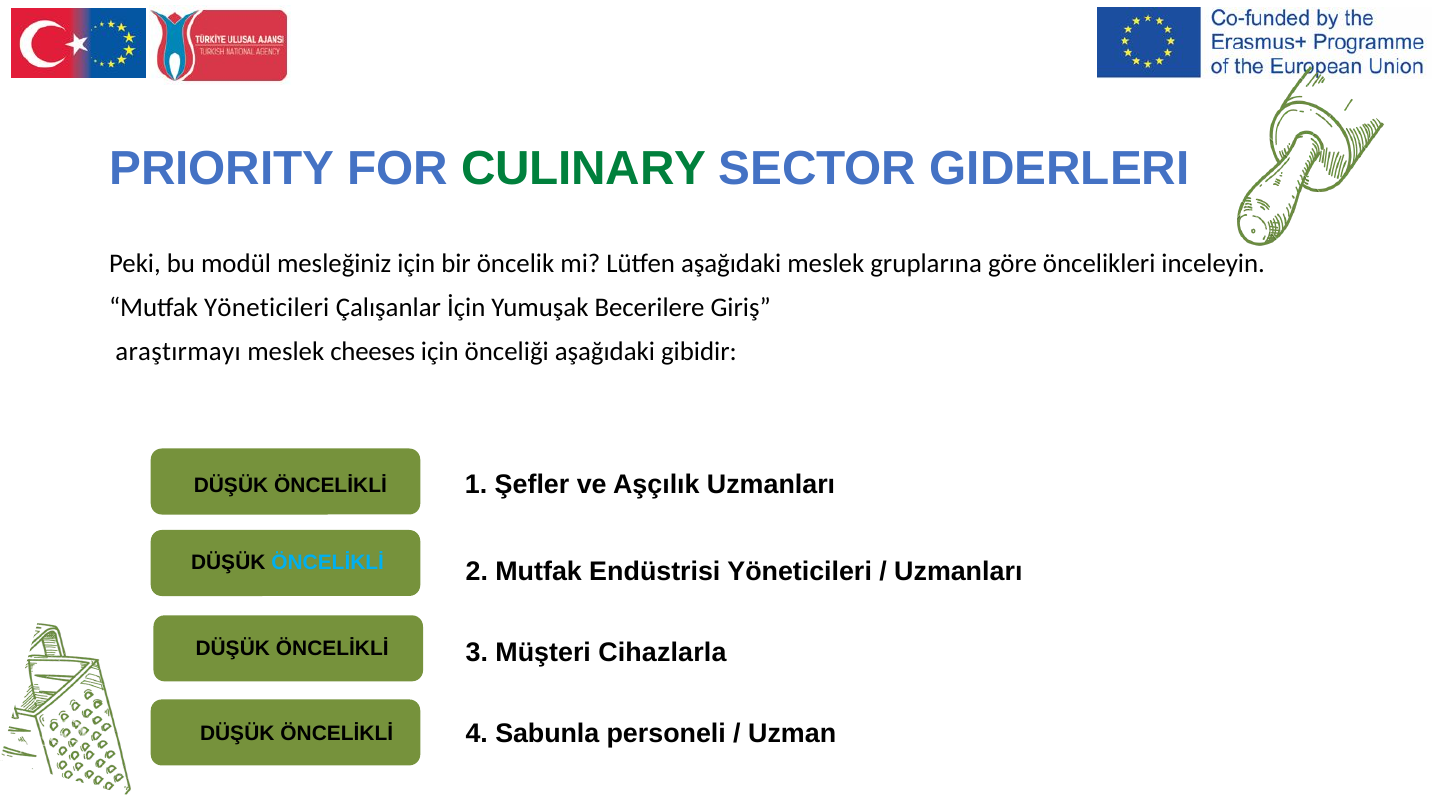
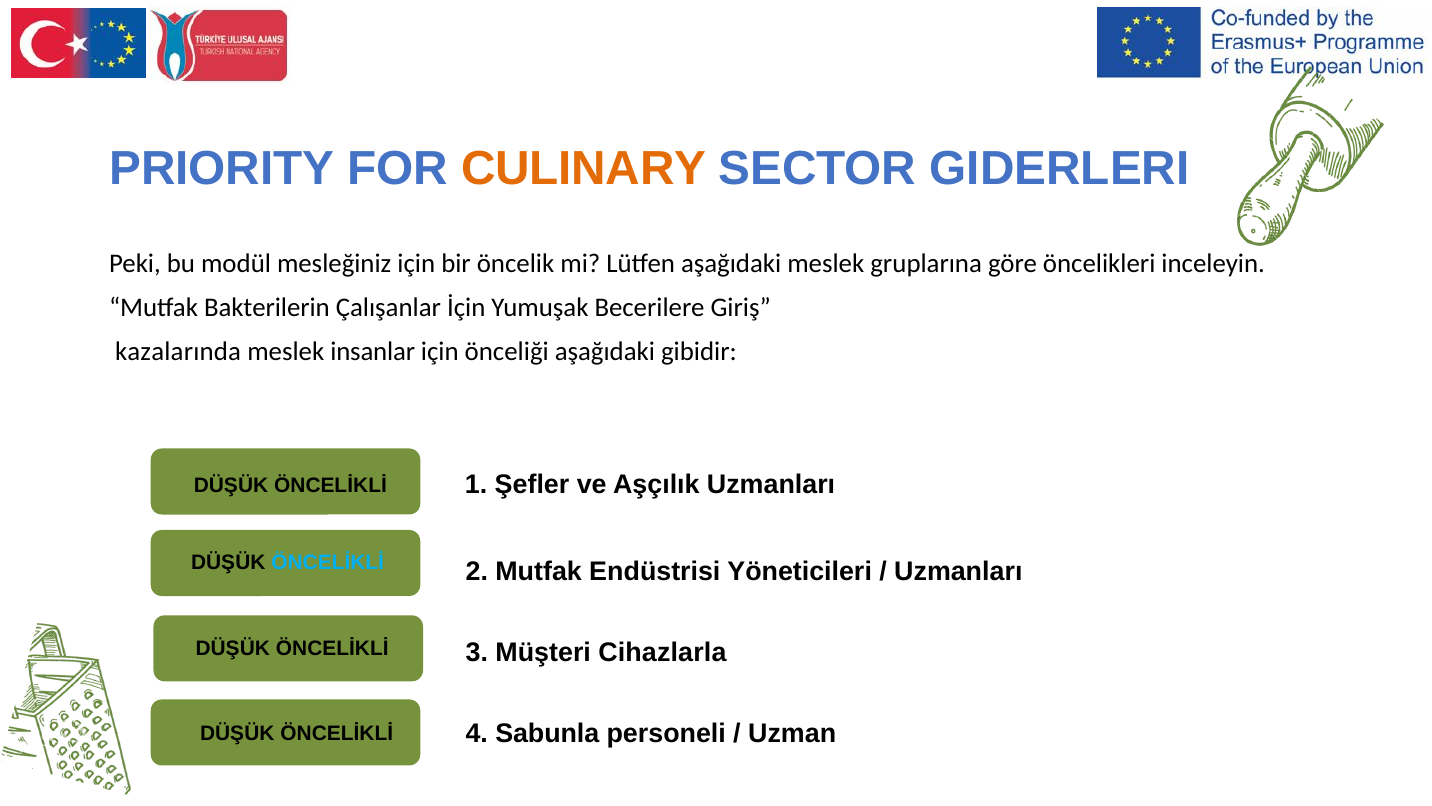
CULINARY colour: green -> orange
Mutfak Yöneticileri: Yöneticileri -> Bakterilerin
araştırmayı: araştırmayı -> kazalarında
cheeses: cheeses -> insanlar
